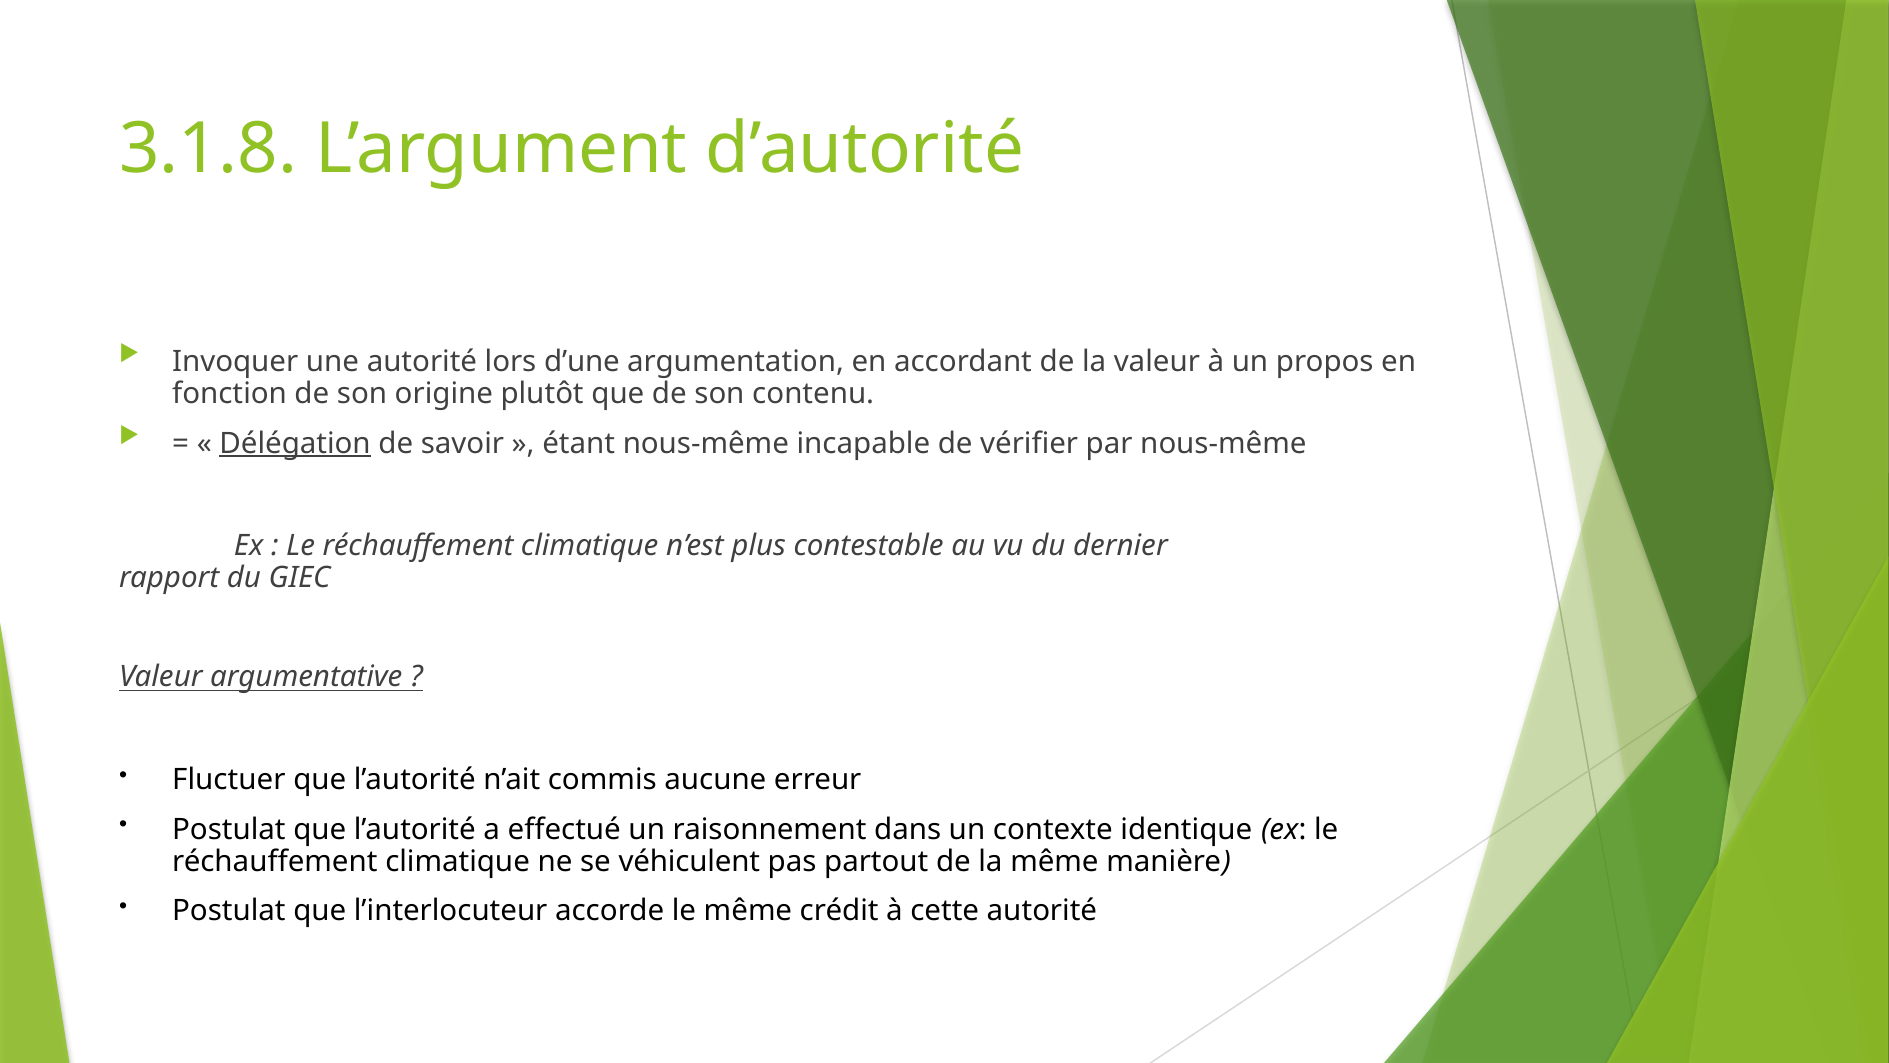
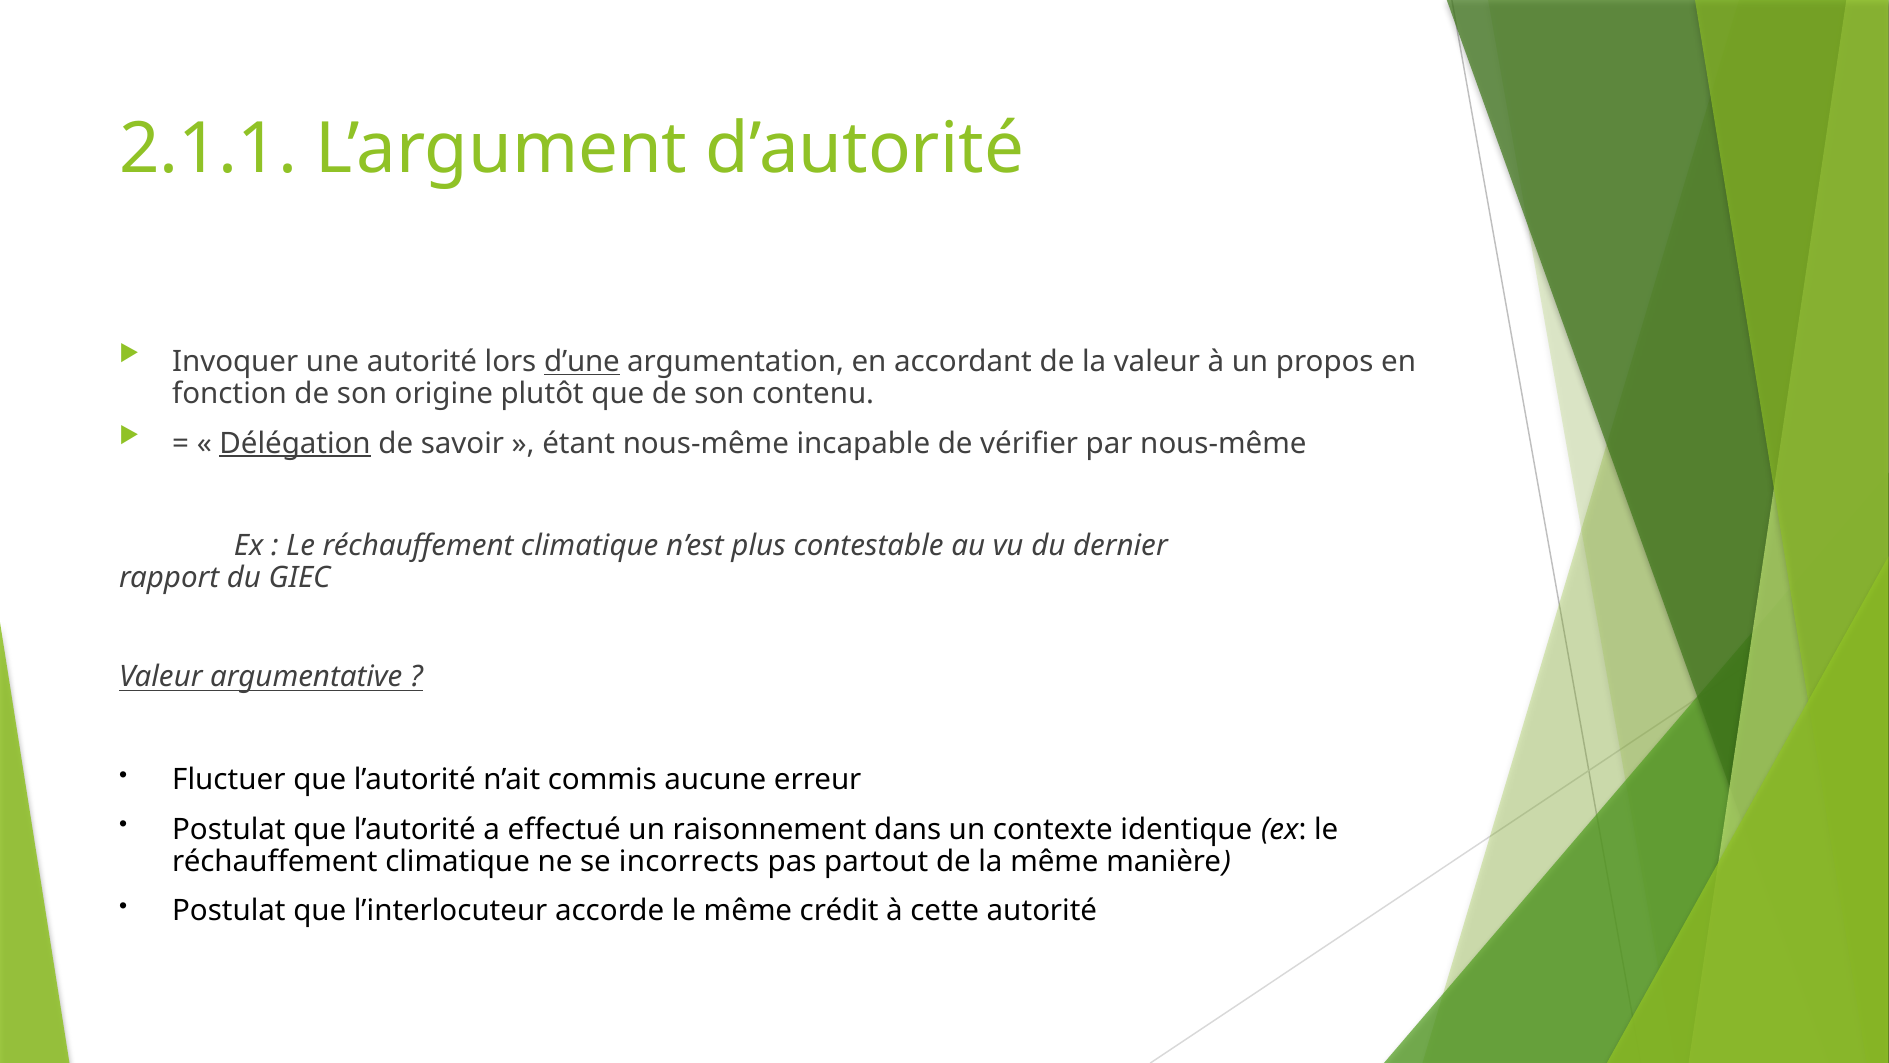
3.1.8: 3.1.8 -> 2.1.1
d’une underline: none -> present
véhiculent: véhiculent -> incorrects
